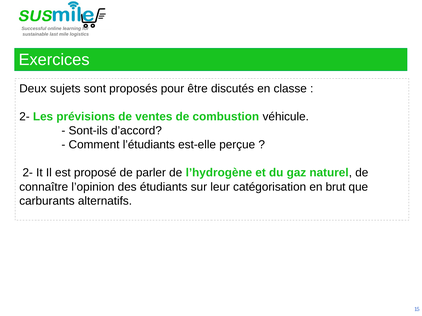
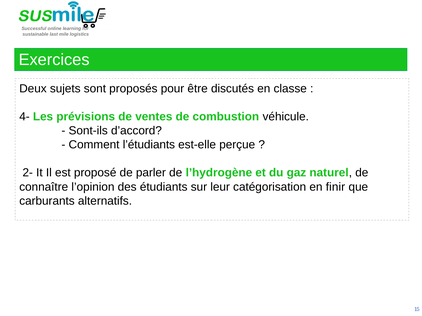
2- at (24, 117): 2- -> 4-
brut: brut -> finir
